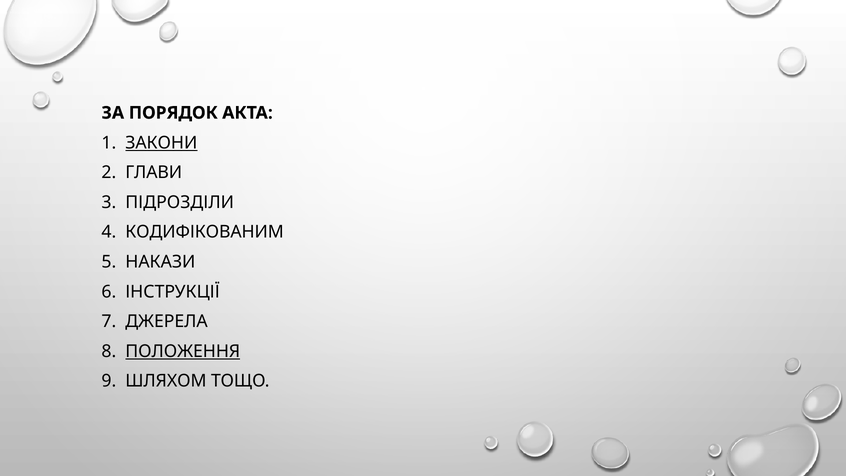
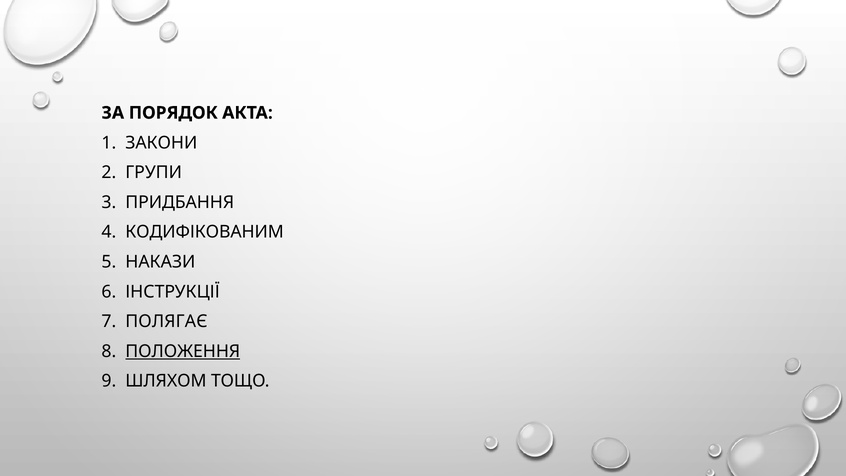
ЗАКОНИ underline: present -> none
ГЛАВИ: ГЛАВИ -> ГРУПИ
ПІДРОЗДІЛИ: ПІДРОЗДІЛИ -> ПРИДБАННЯ
ДЖЕРЕЛА: ДЖЕРЕЛА -> ПОЛЯГАЄ
